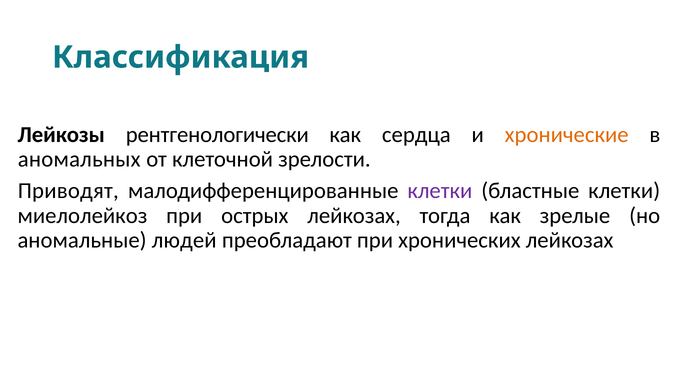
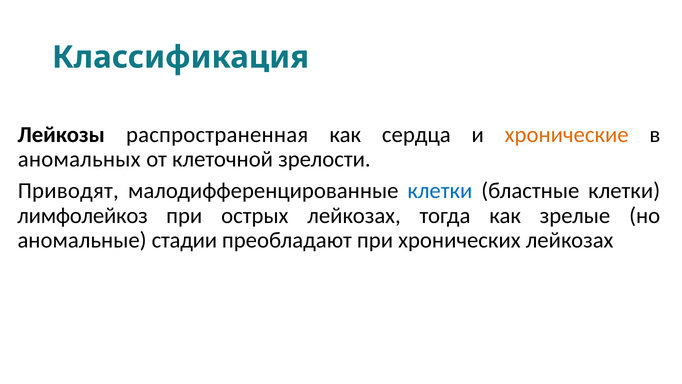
рентгенологически: рентгенологически -> распространенная
клетки at (440, 191) colour: purple -> blue
миелолейкоз: миелолейкоз -> лимфолейкоз
людей: людей -> стадии
